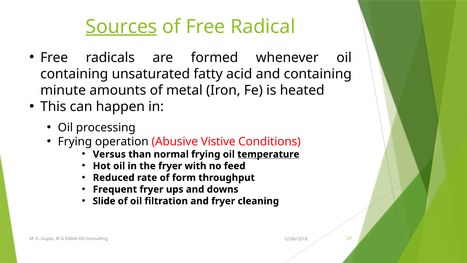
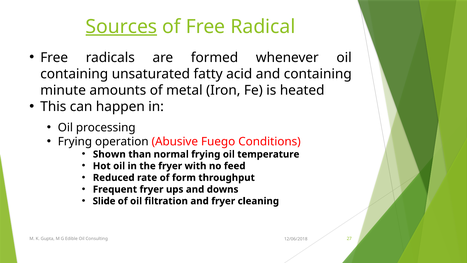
Vistive: Vistive -> Fuego
Versus: Versus -> Shown
temperature underline: present -> none
